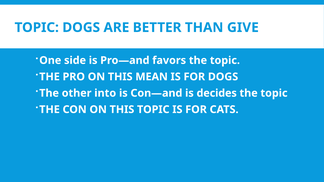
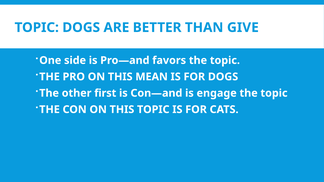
into: into -> first
decides: decides -> engage
